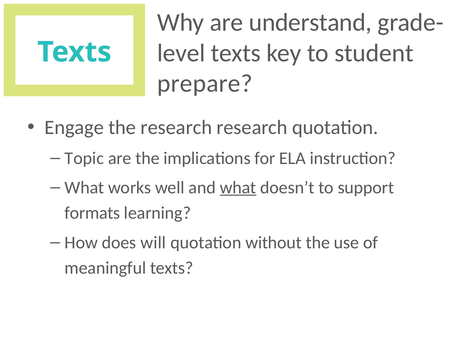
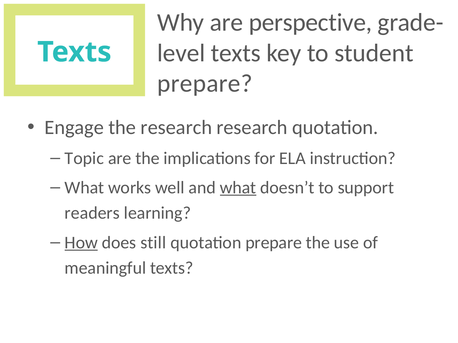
understand: understand -> perspective
formats: formats -> readers
How underline: none -> present
will: will -> still
quotation without: without -> prepare
